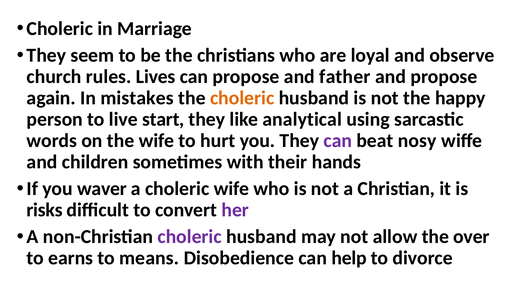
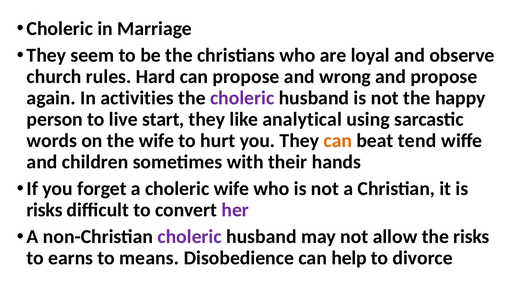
Lives: Lives -> Hard
father: father -> wrong
mistakes: mistakes -> activities
choleric at (242, 98) colour: orange -> purple
can at (338, 141) colour: purple -> orange
nosy: nosy -> tend
waver: waver -> forget
the over: over -> risks
